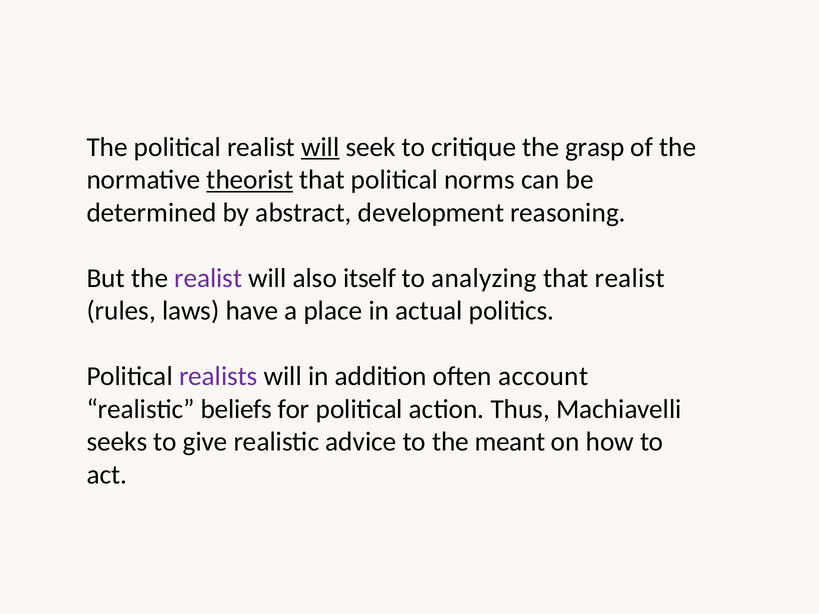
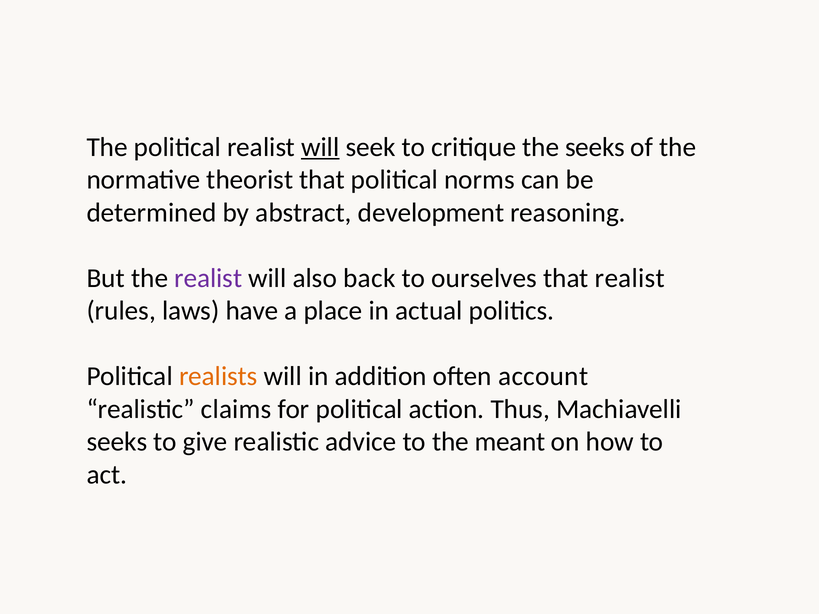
the grasp: grasp -> seeks
theorist underline: present -> none
itself: itself -> back
analyzing: analyzing -> ourselves
realists colour: purple -> orange
beliefs: beliefs -> claims
